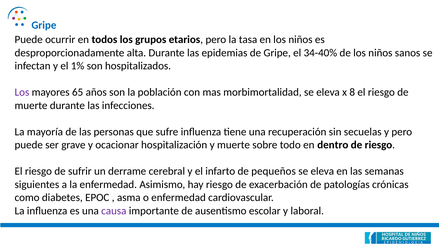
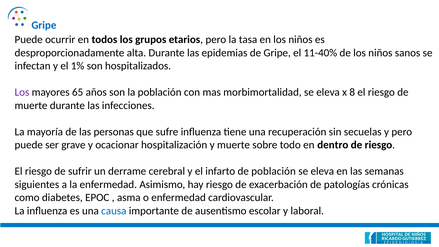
34-40%: 34-40% -> 11-40%
de pequeños: pequeños -> población
causa colour: purple -> blue
